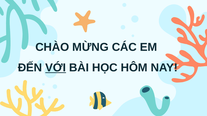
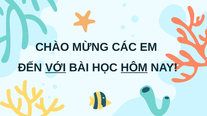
HÔM underline: none -> present
